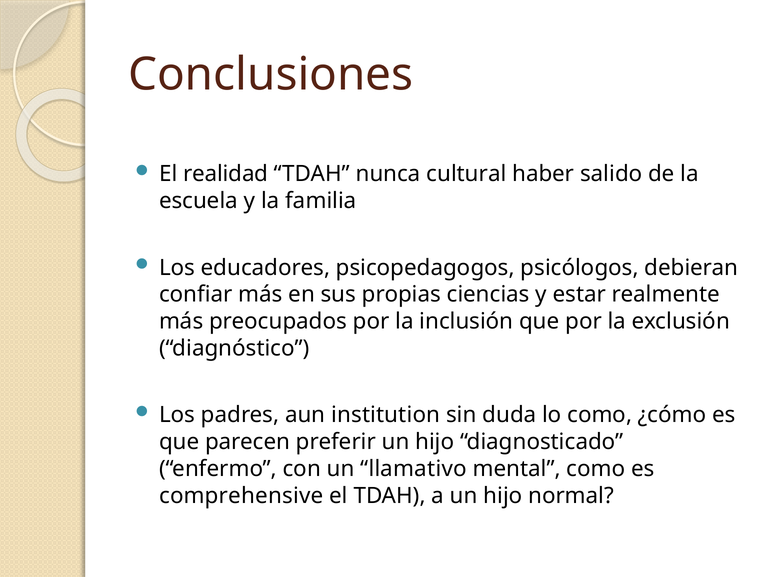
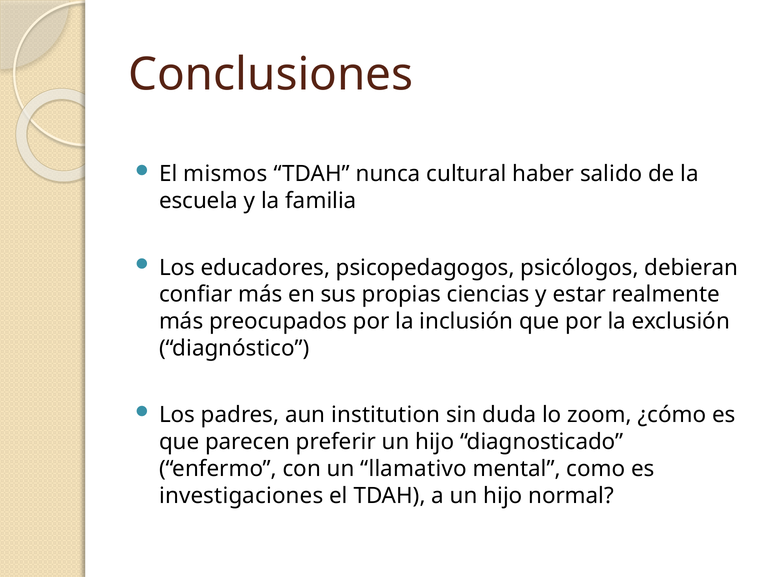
realidad: realidad -> mismos
lo como: como -> zoom
comprehensive: comprehensive -> investigaciones
